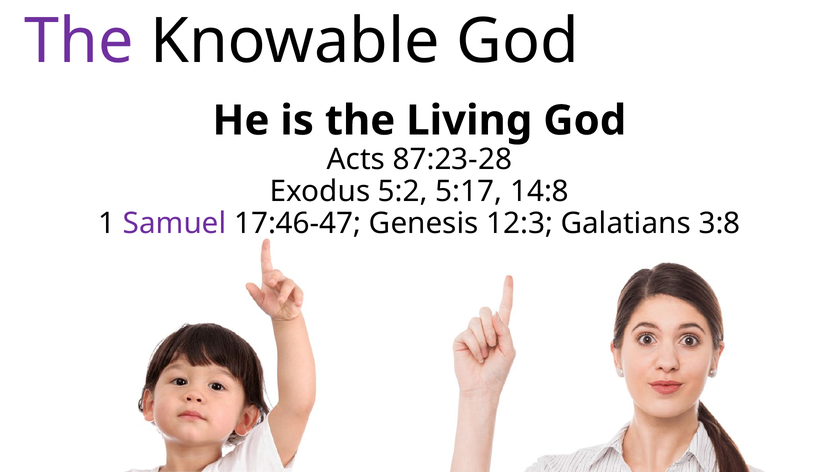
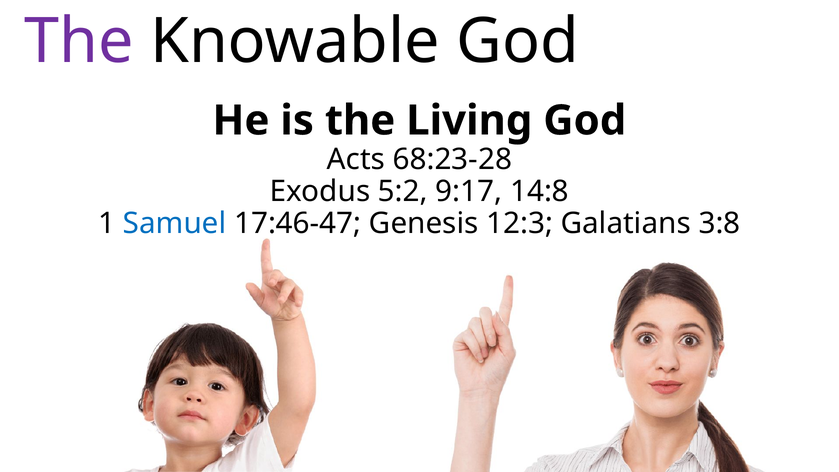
87:23-28: 87:23-28 -> 68:23-28
5:17: 5:17 -> 9:17
Samuel colour: purple -> blue
